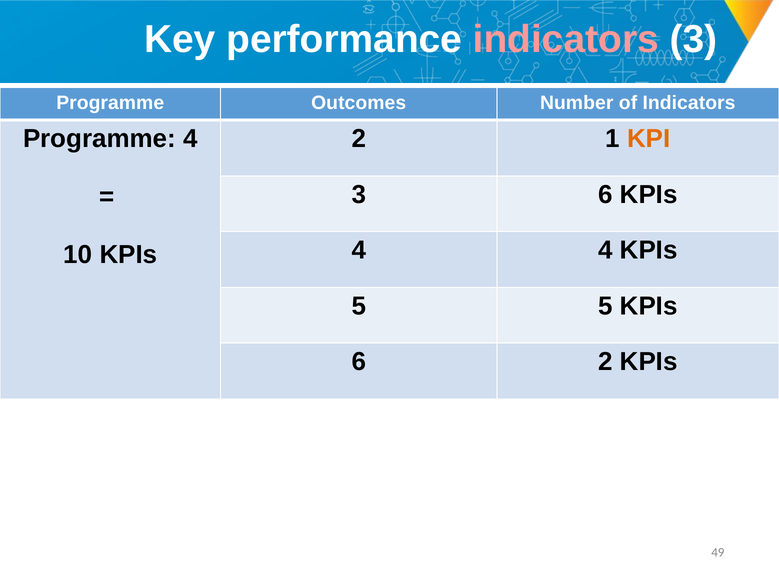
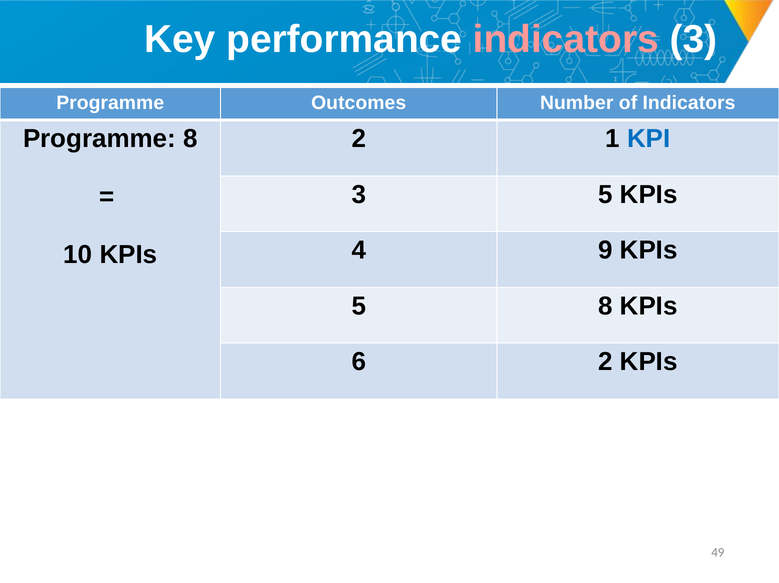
Programme 4: 4 -> 8
KPI colour: orange -> blue
3 6: 6 -> 5
4 4: 4 -> 9
5 5: 5 -> 8
